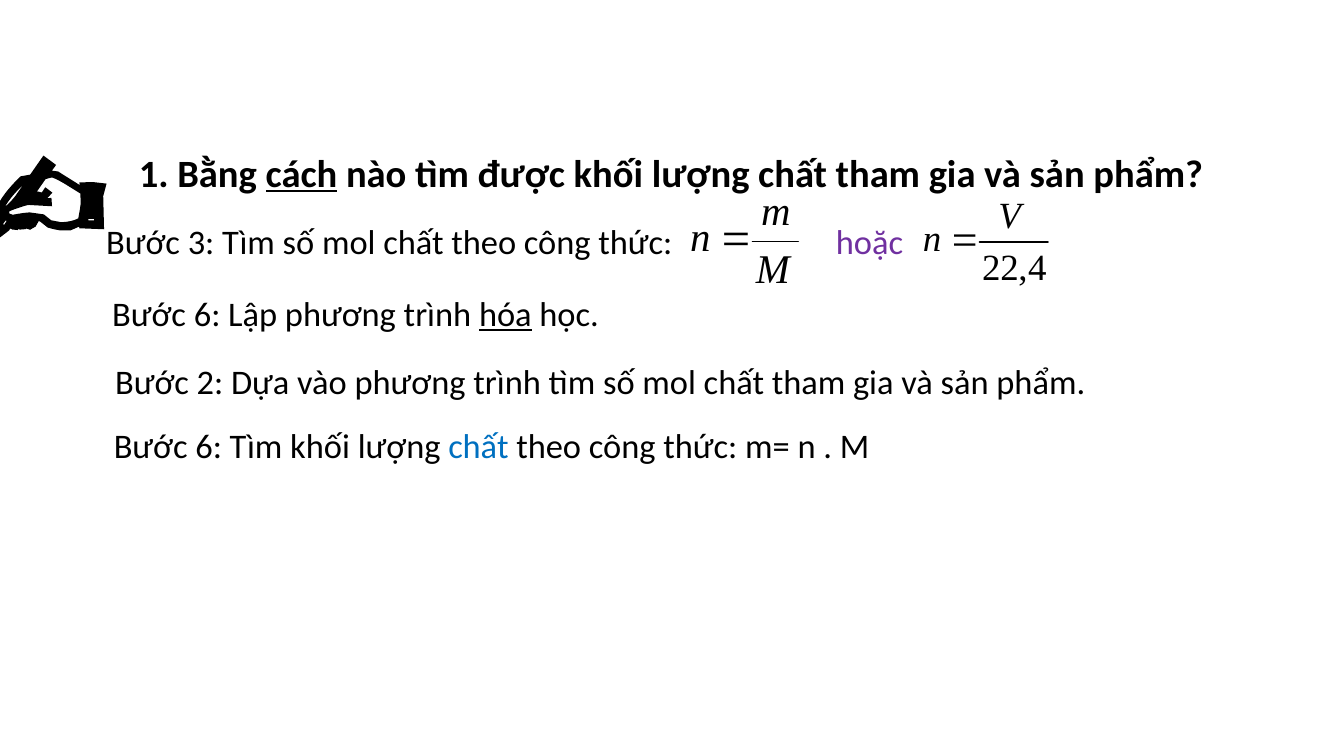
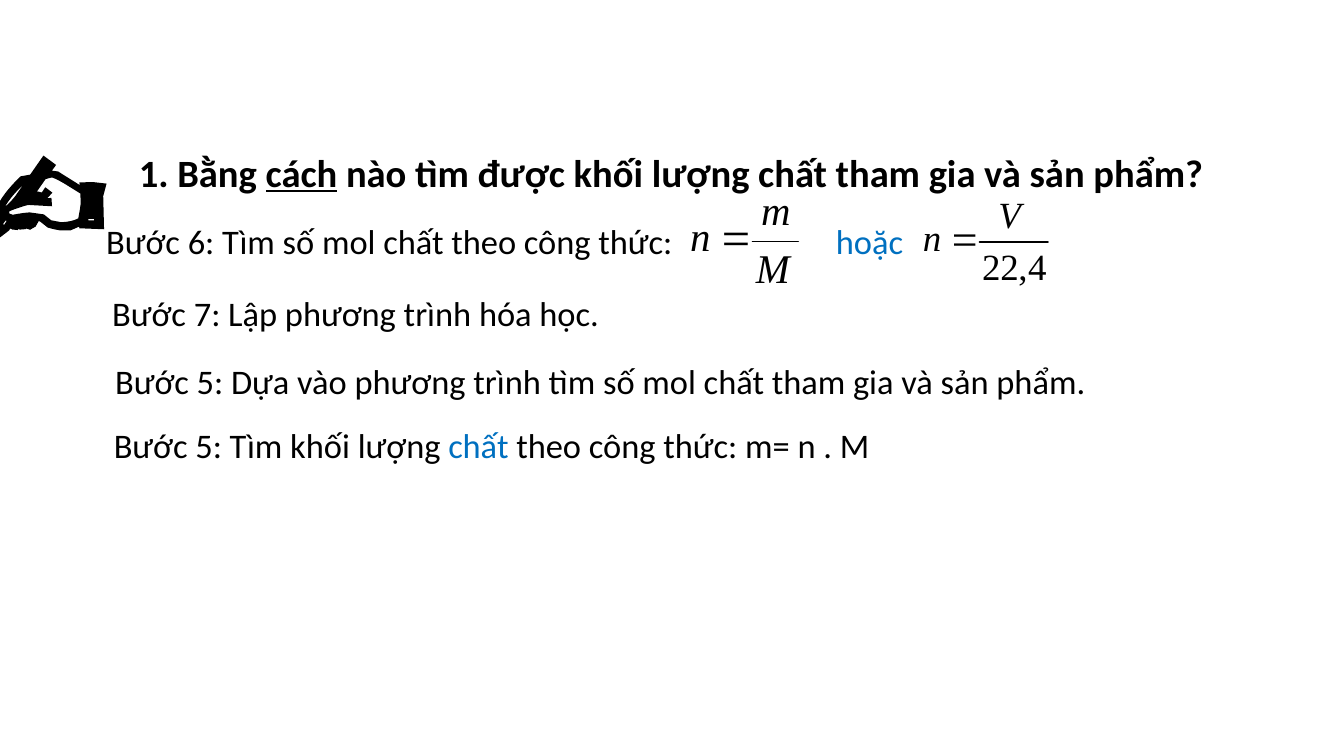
3: 3 -> 6
hoặc colour: purple -> blue
6 at (207, 316): 6 -> 7
hóa underline: present -> none
2 at (210, 383): 2 -> 5
6 at (209, 447): 6 -> 5
